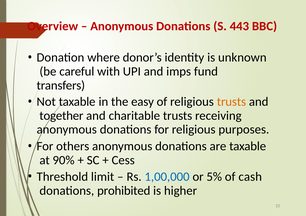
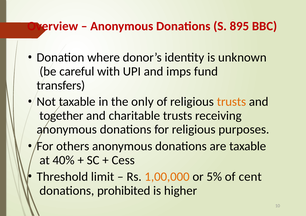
443: 443 -> 895
easy: easy -> only
90%: 90% -> 40%
1,00,000 colour: blue -> orange
cash: cash -> cent
